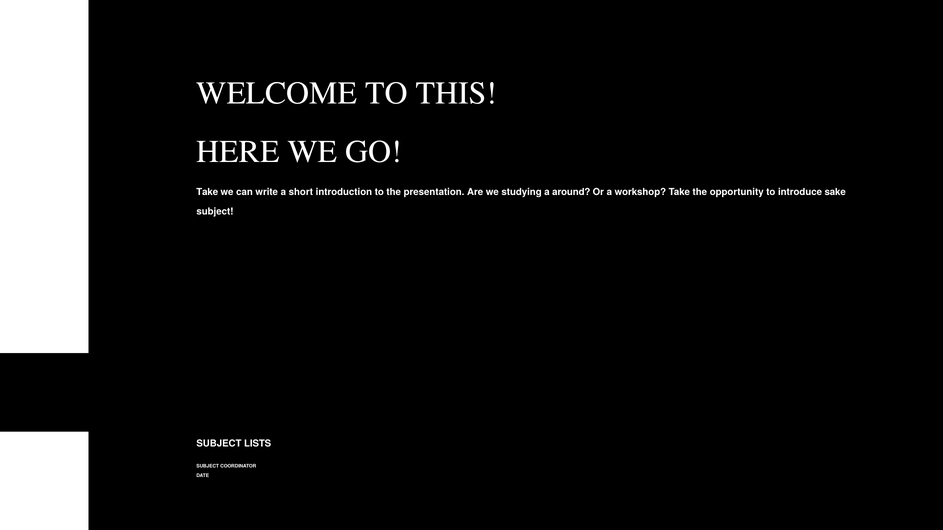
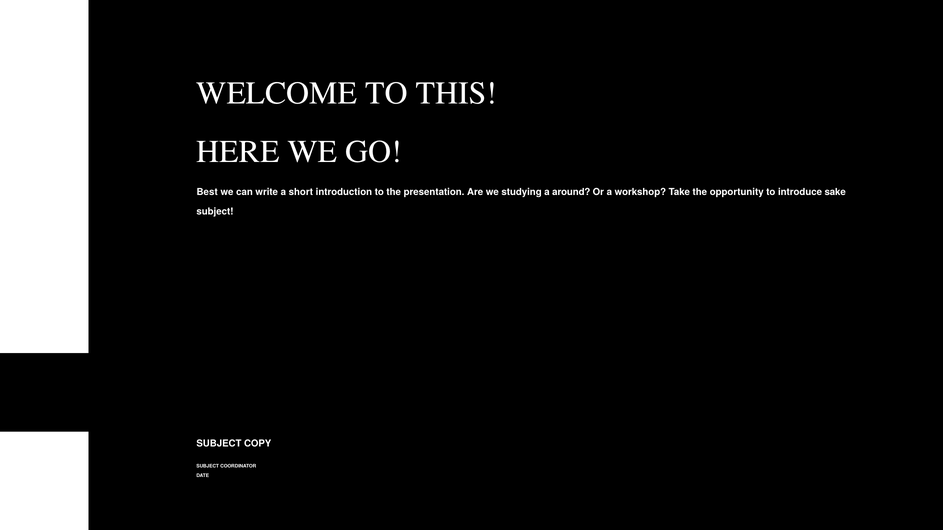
Take at (207, 192): Take -> Best
LISTS: LISTS -> COPY
